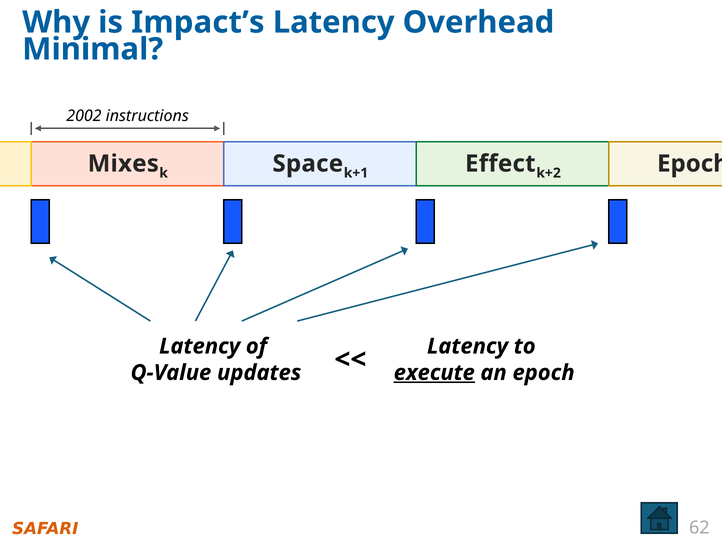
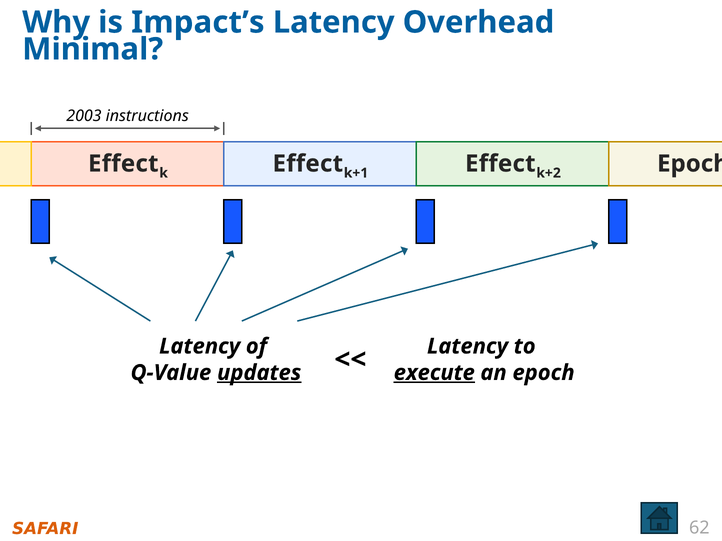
2002: 2002 -> 2003
Mixes at (123, 164): Mixes -> Effect
Space at (308, 164): Space -> Effect
updates underline: none -> present
